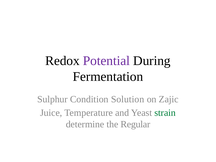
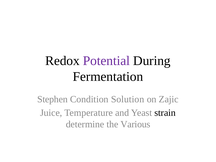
Sulphur: Sulphur -> Stephen
strain colour: green -> black
Regular: Regular -> Various
